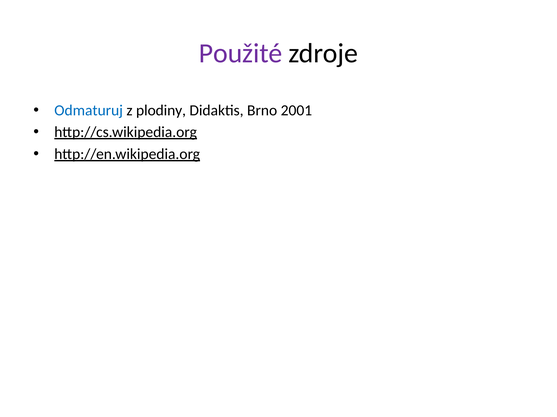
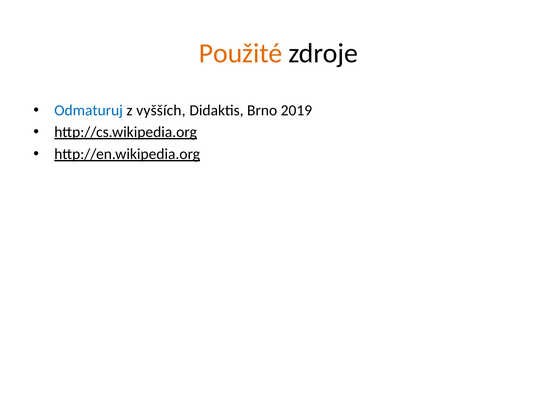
Použité colour: purple -> orange
plodiny: plodiny -> vyšších
2001: 2001 -> 2019
